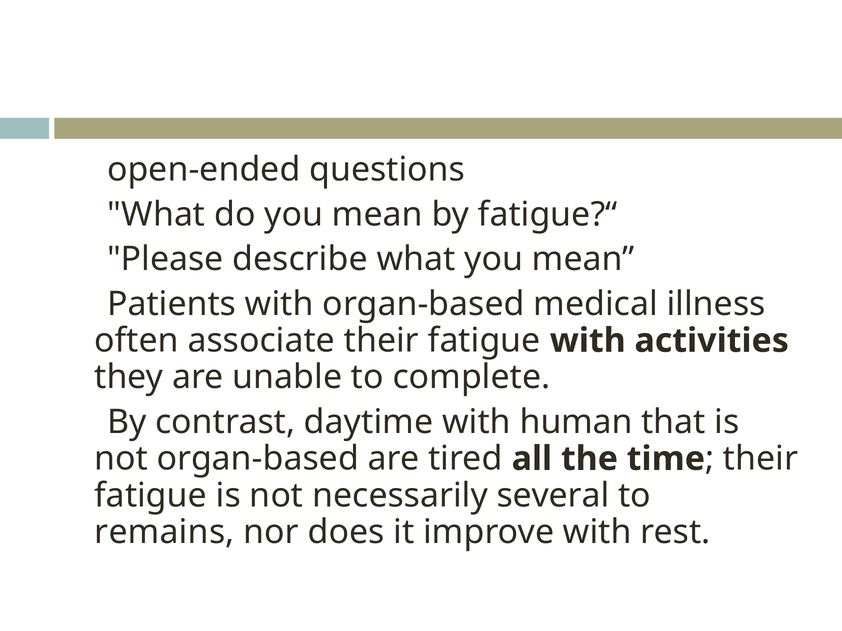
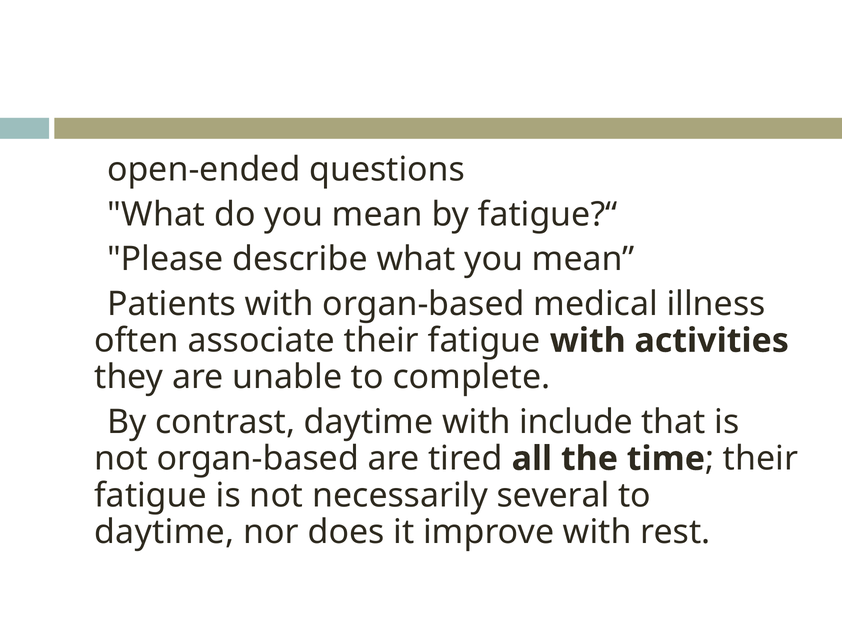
human: human -> include
remains at (164, 532): remains -> daytime
